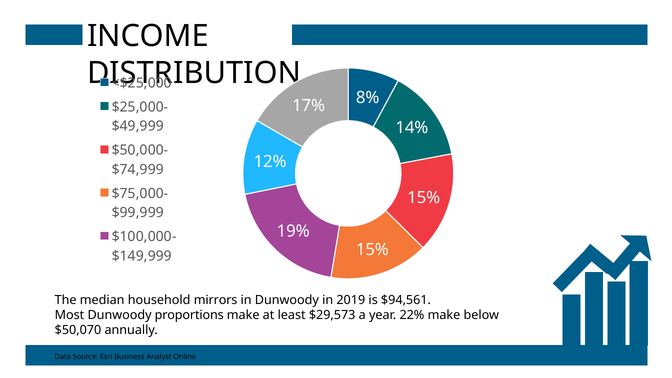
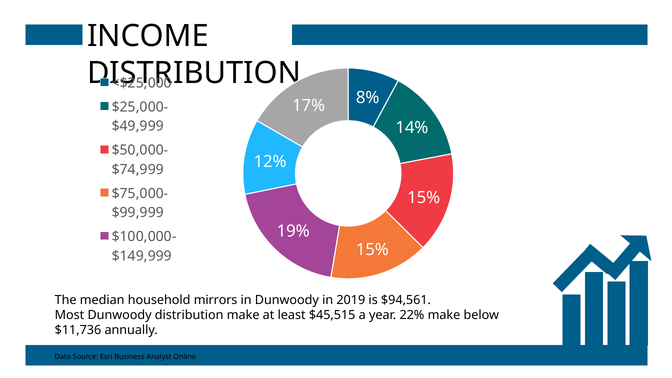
Dunwoody proportions: proportions -> distribution
$29,573: $29,573 -> $45,515
$50,070: $50,070 -> $11,736
